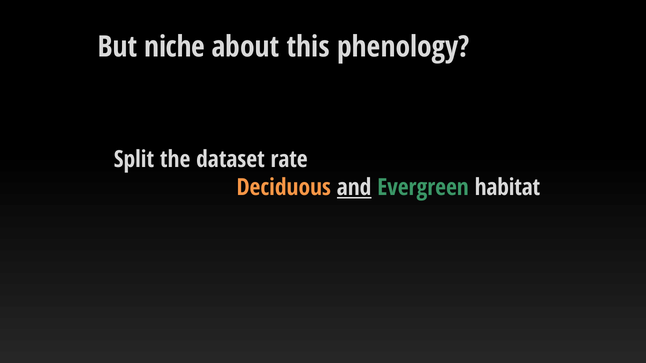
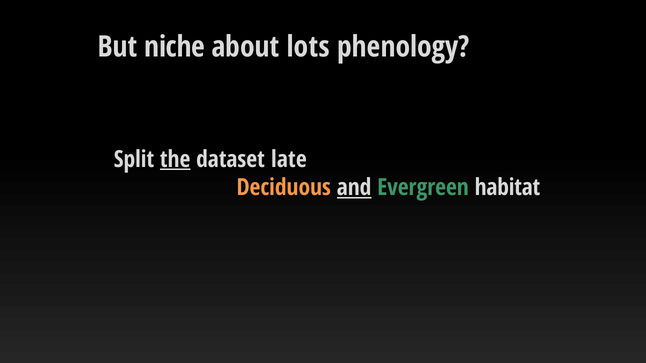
this: this -> lots
the underline: none -> present
rate: rate -> late
